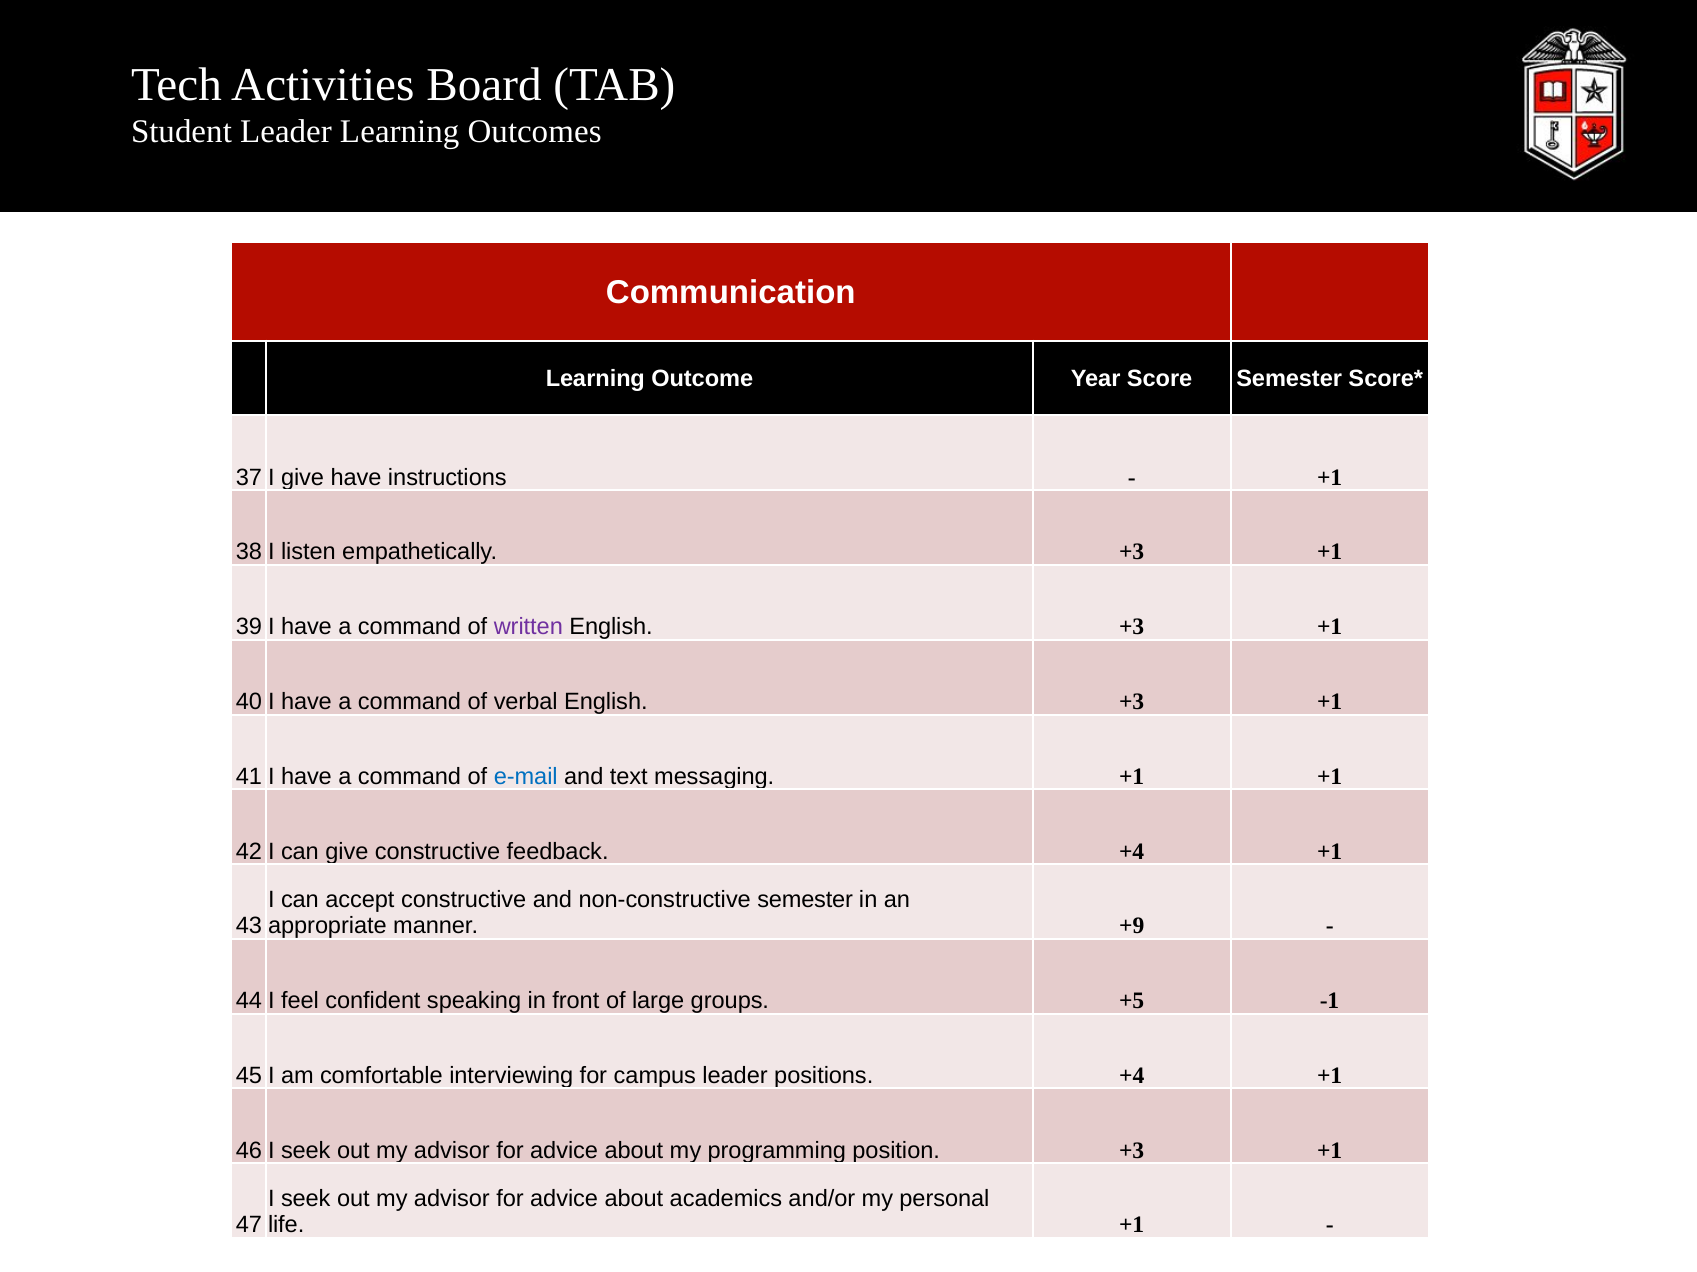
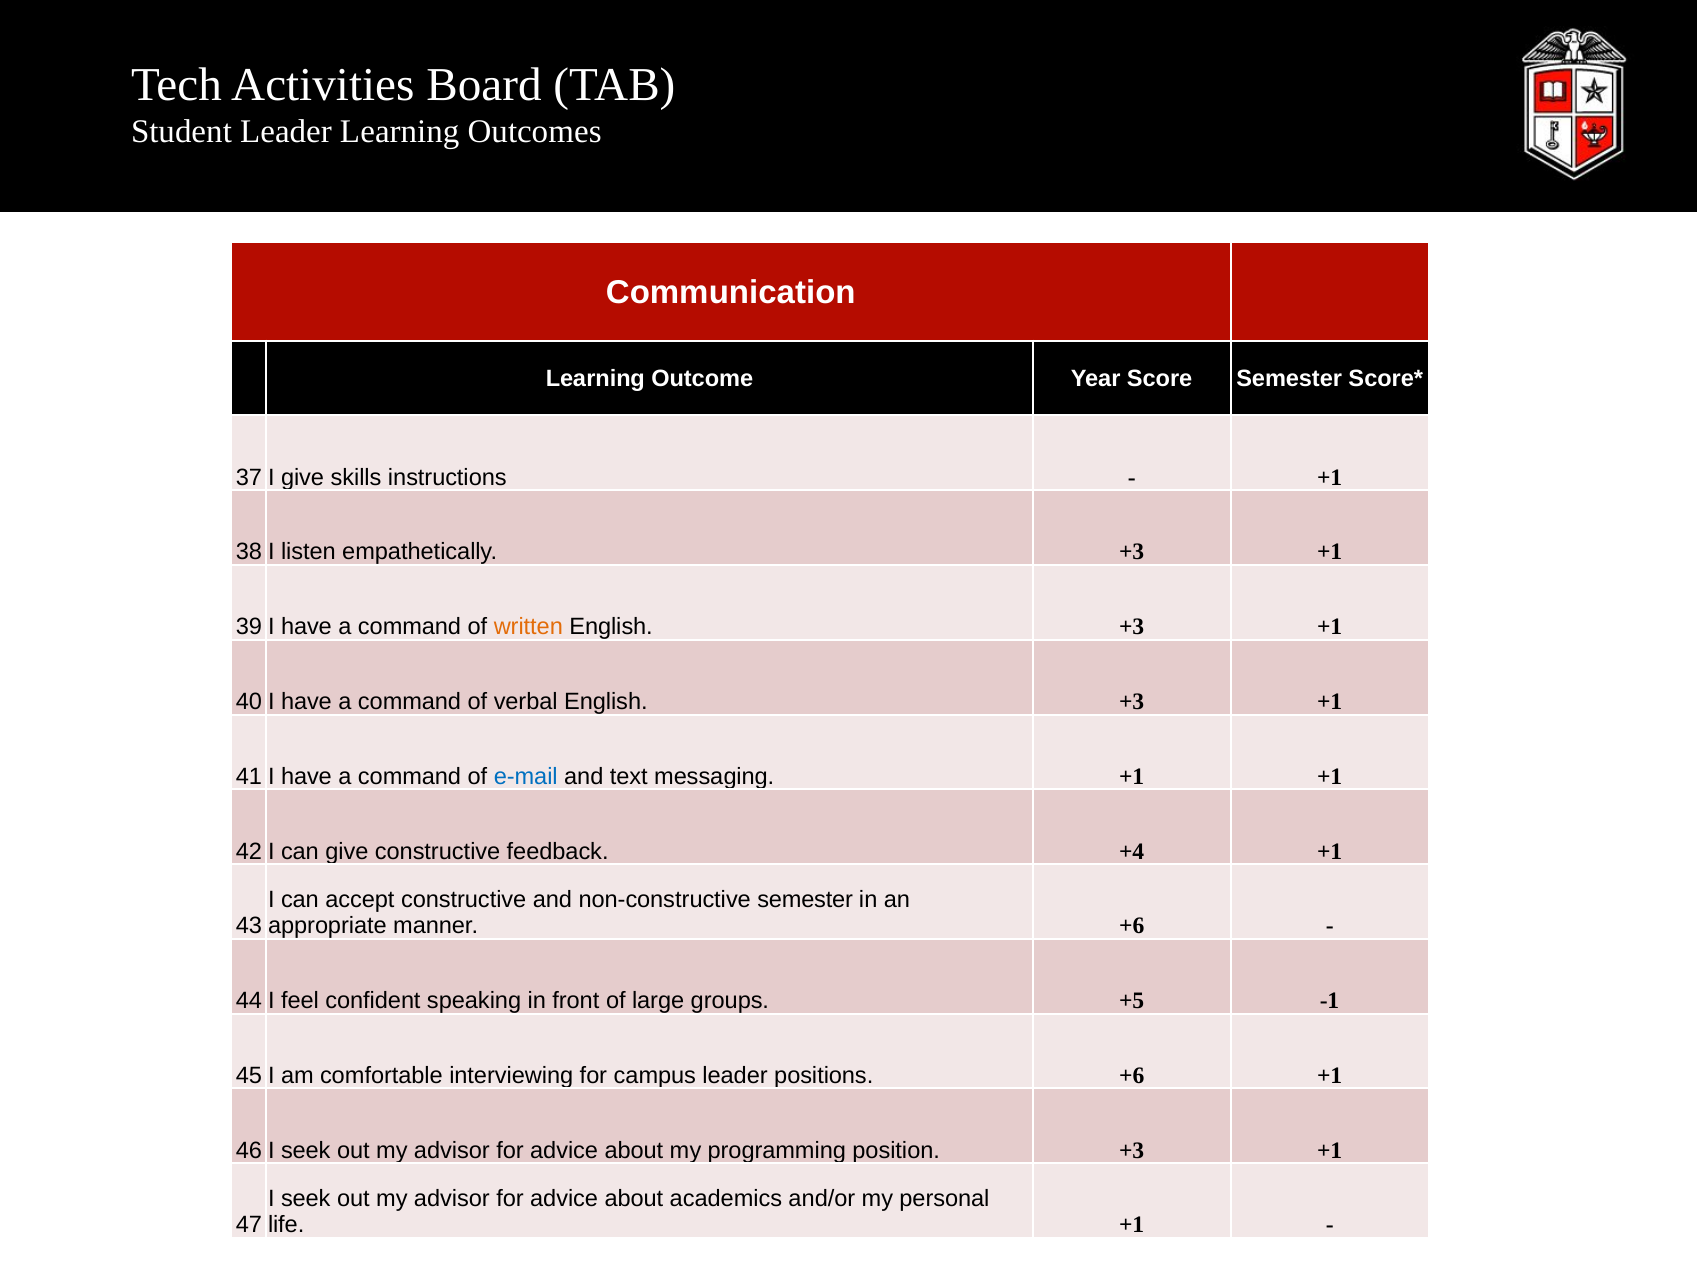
give have: have -> skills
written colour: purple -> orange
manner +9: +9 -> +6
positions +4: +4 -> +6
